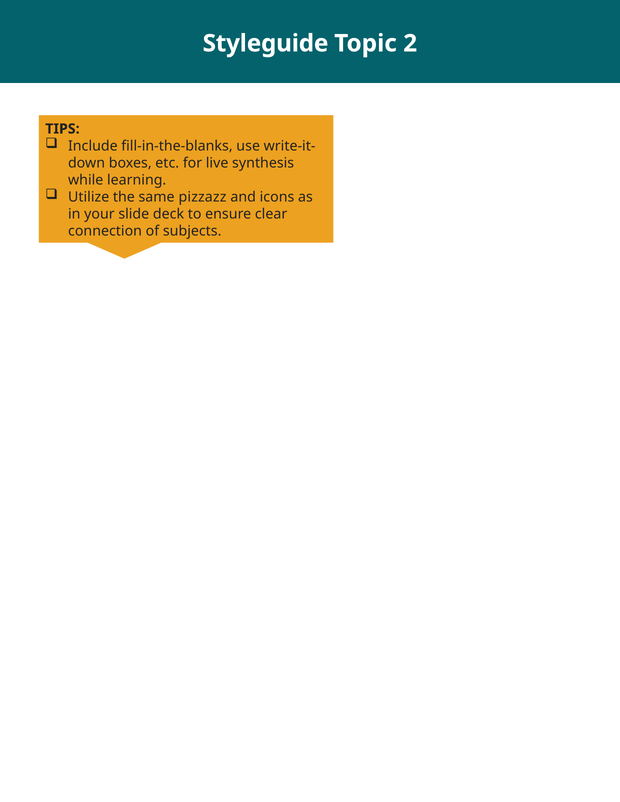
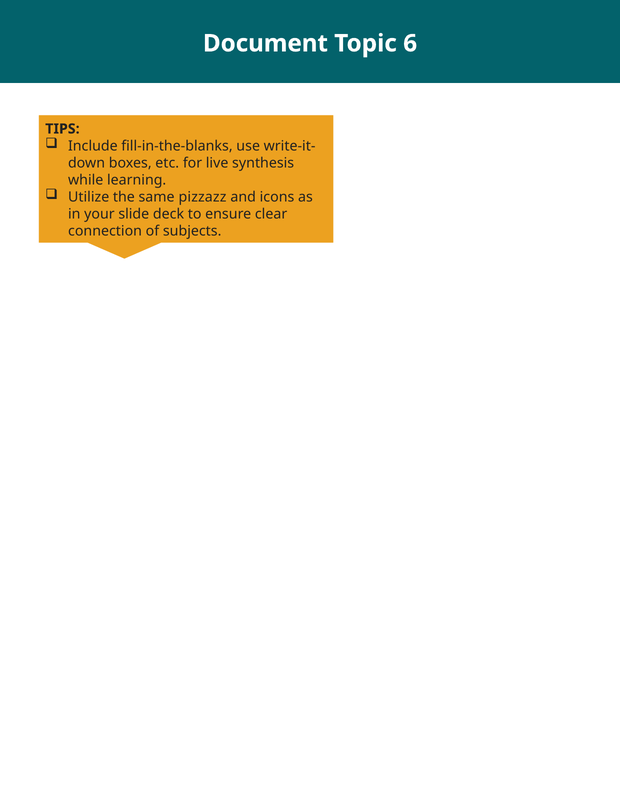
Styleguide: Styleguide -> Document
2: 2 -> 6
